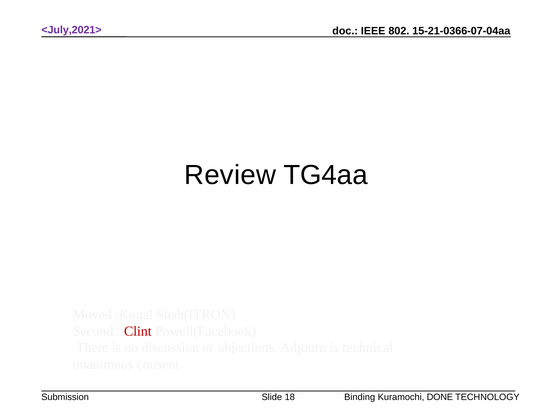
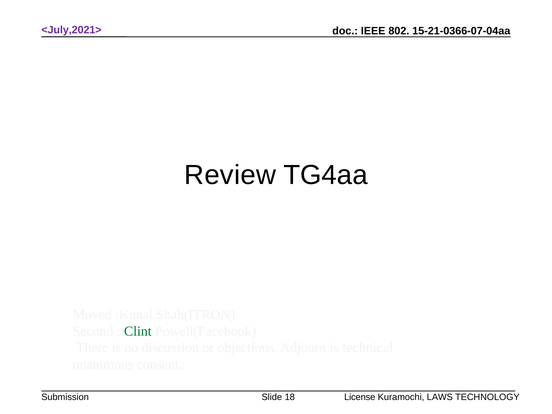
Clint colour: red -> green
Binding: Binding -> License
DONE: DONE -> LAWS
